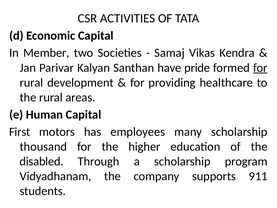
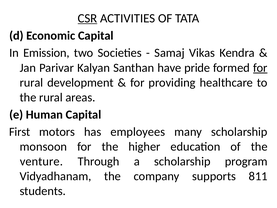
CSR underline: none -> present
Member: Member -> Emission
thousand: thousand -> monsoon
disabled: disabled -> venture
911: 911 -> 811
